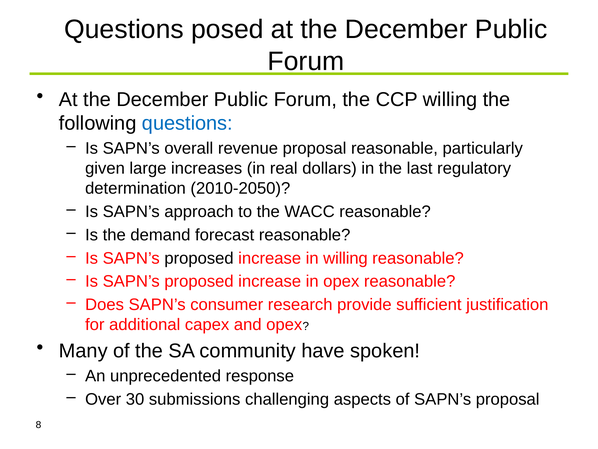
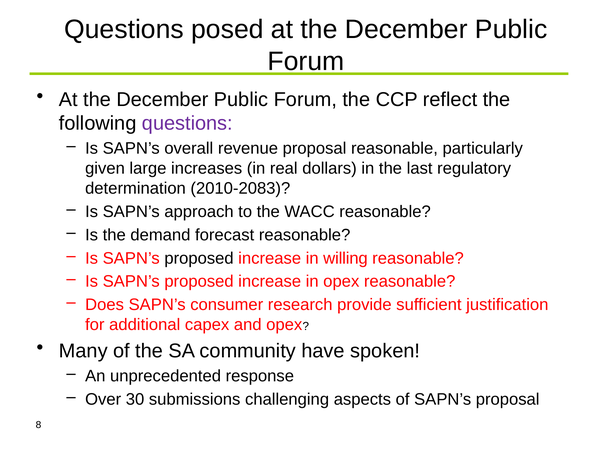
CCP willing: willing -> reflect
questions at (187, 123) colour: blue -> purple
2010-2050: 2010-2050 -> 2010-2083
